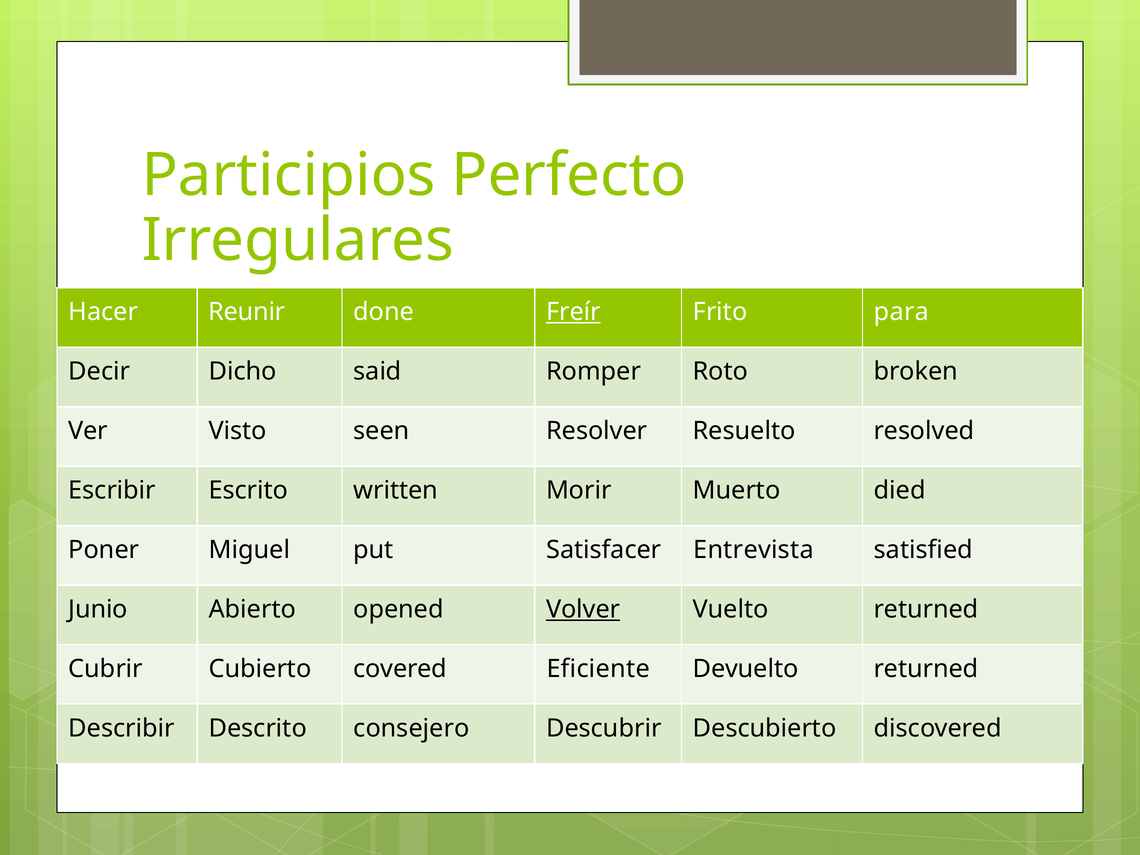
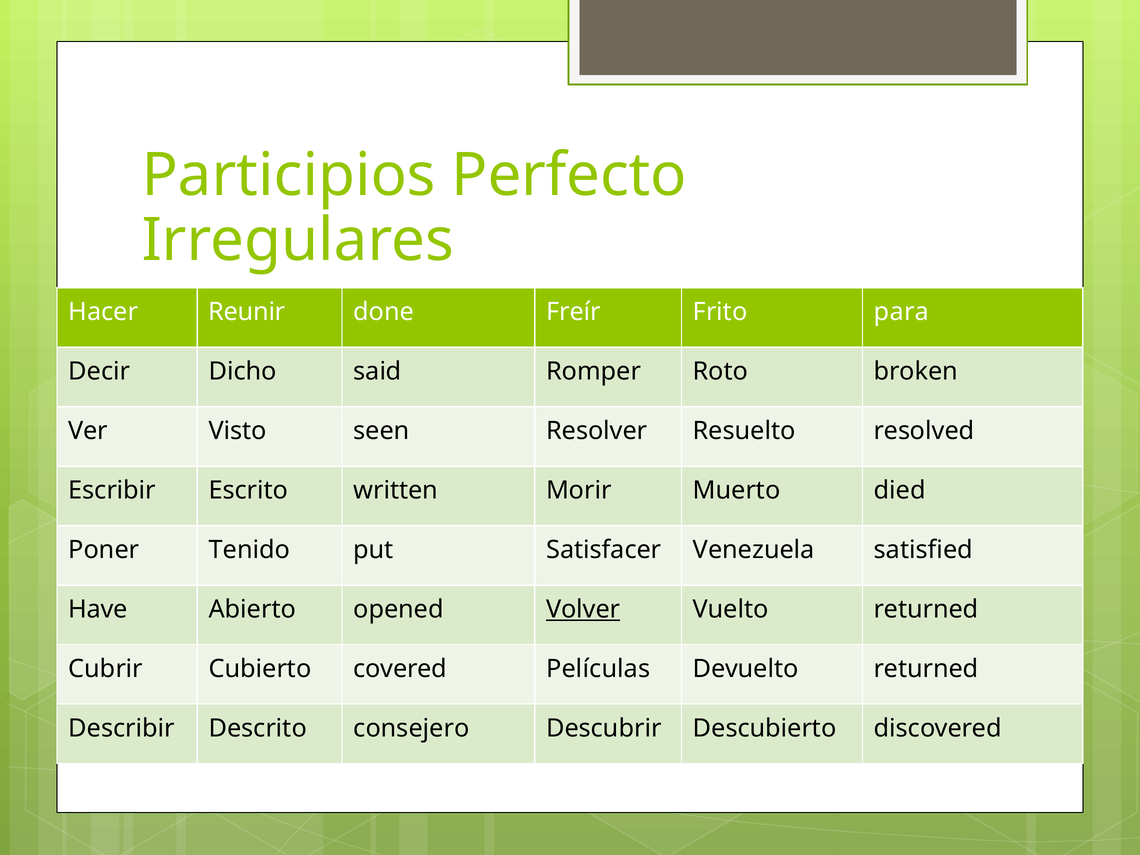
Freír underline: present -> none
Miguel: Miguel -> Tenido
Entrevista: Entrevista -> Venezuela
Junio: Junio -> Have
Eficiente: Eficiente -> Películas
